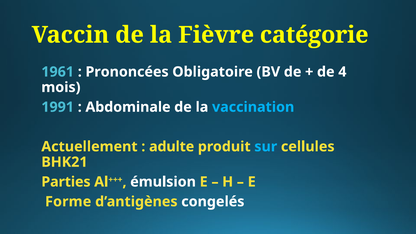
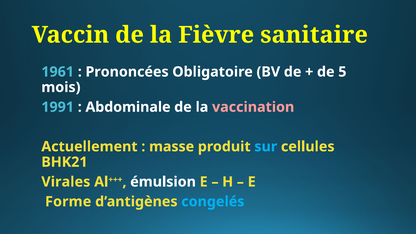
catégorie: catégorie -> sanitaire
4: 4 -> 5
vaccination colour: light blue -> pink
adulte: adulte -> masse
Parties: Parties -> Virales
congelés colour: white -> light blue
